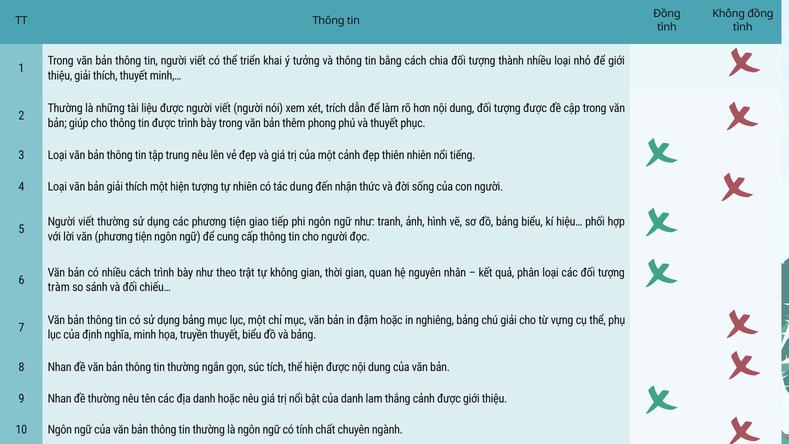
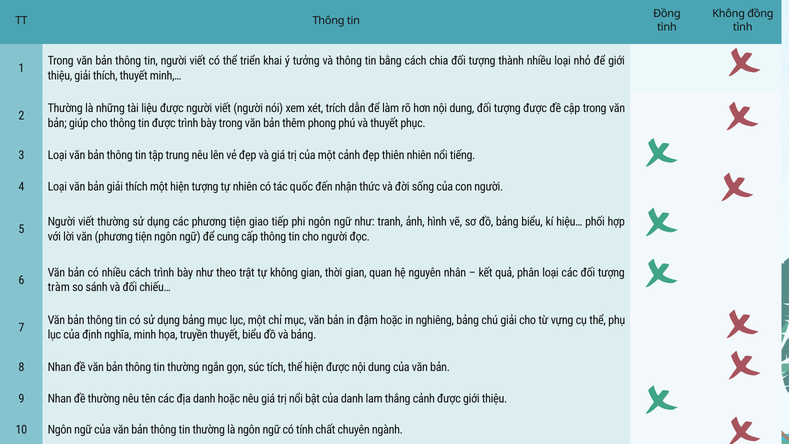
tác dung: dung -> quốc
